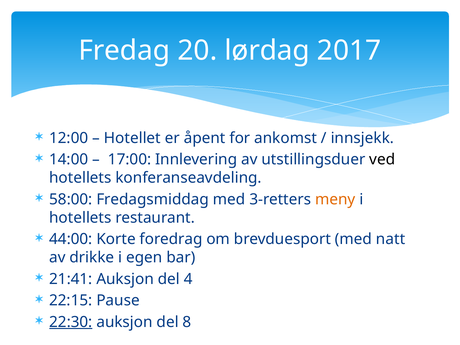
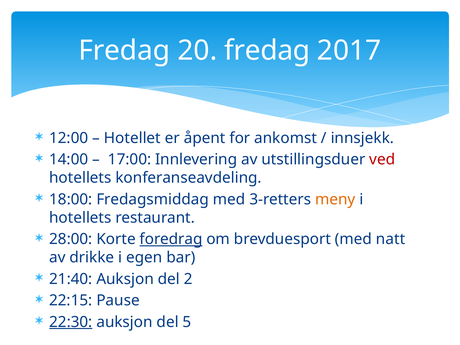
20 lørdag: lørdag -> fredag
ved colour: black -> red
58:00: 58:00 -> 18:00
44:00: 44:00 -> 28:00
foredrag underline: none -> present
21:41: 21:41 -> 21:40
4: 4 -> 2
8: 8 -> 5
